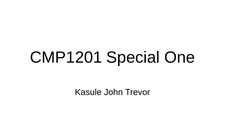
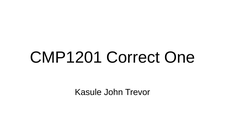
Special: Special -> Correct
